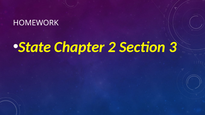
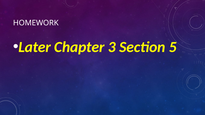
State: State -> Later
2: 2 -> 3
3: 3 -> 5
